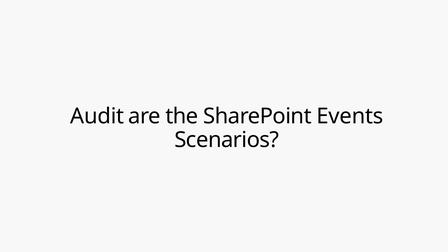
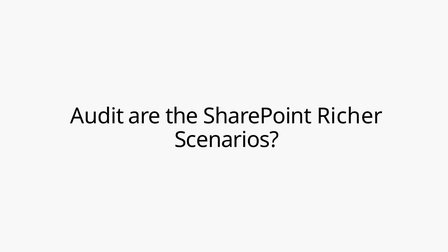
Events: Events -> Richer
